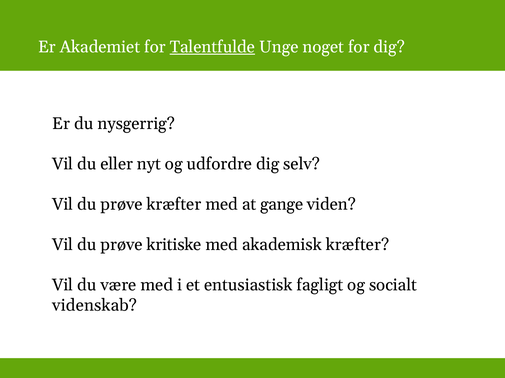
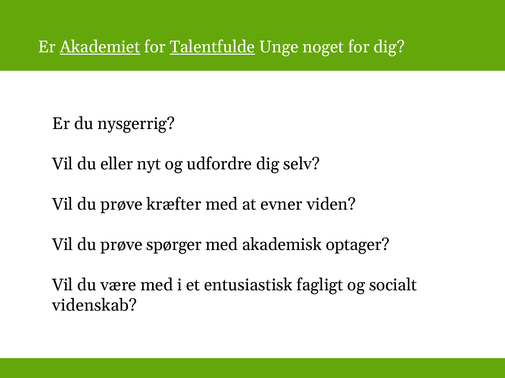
Akademiet underline: none -> present
gange: gange -> evner
kritiske: kritiske -> spørger
akademisk kræfter: kræfter -> optager
